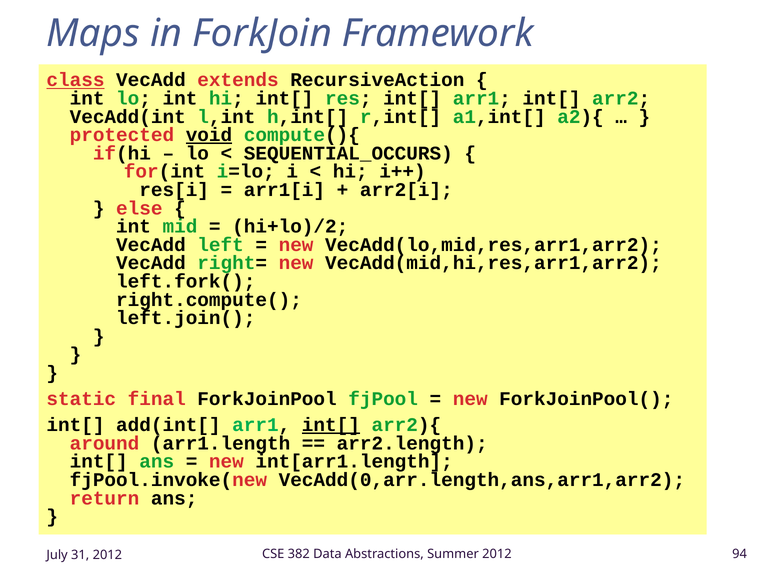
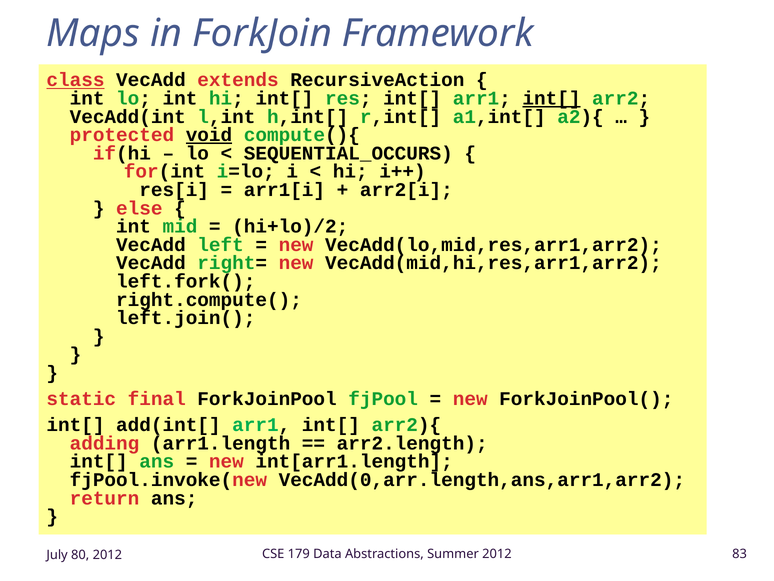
int[ at (551, 98) underline: none -> present
int[ at (331, 425) underline: present -> none
around: around -> adding
382: 382 -> 179
94: 94 -> 83
31: 31 -> 80
